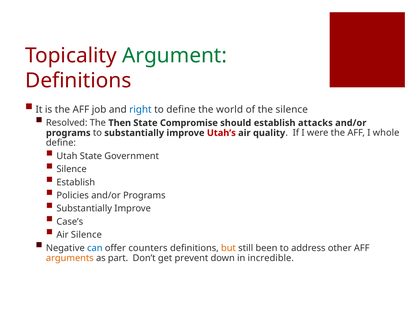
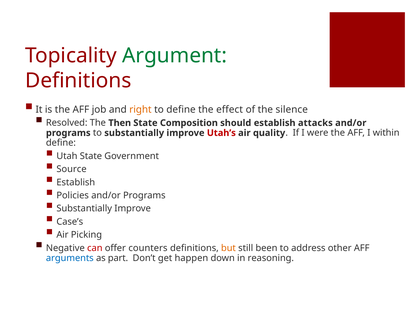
right colour: blue -> orange
world: world -> effect
Compromise: Compromise -> Composition
whole: whole -> within
Silence at (72, 169): Silence -> Source
Air Silence: Silence -> Picking
can colour: blue -> red
arguments colour: orange -> blue
prevent: prevent -> happen
incredible: incredible -> reasoning
